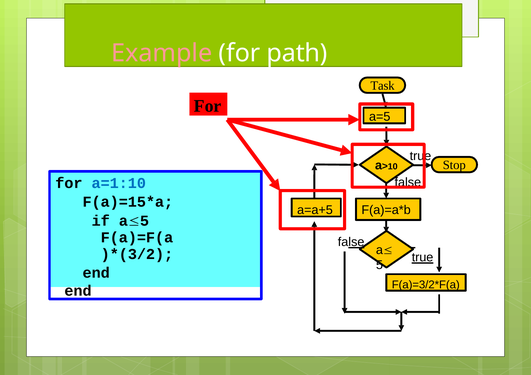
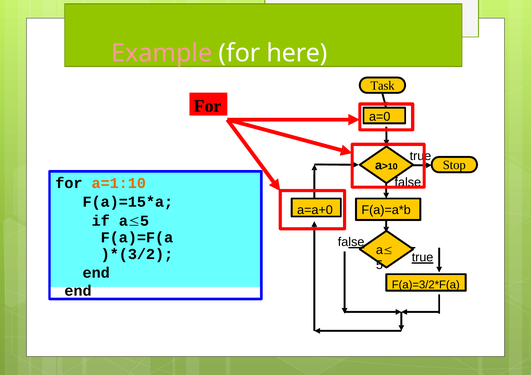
path: path -> here
a=5: a=5 -> a=0
a=1:10 colour: blue -> orange
a=a+5: a=a+5 -> a=a+0
